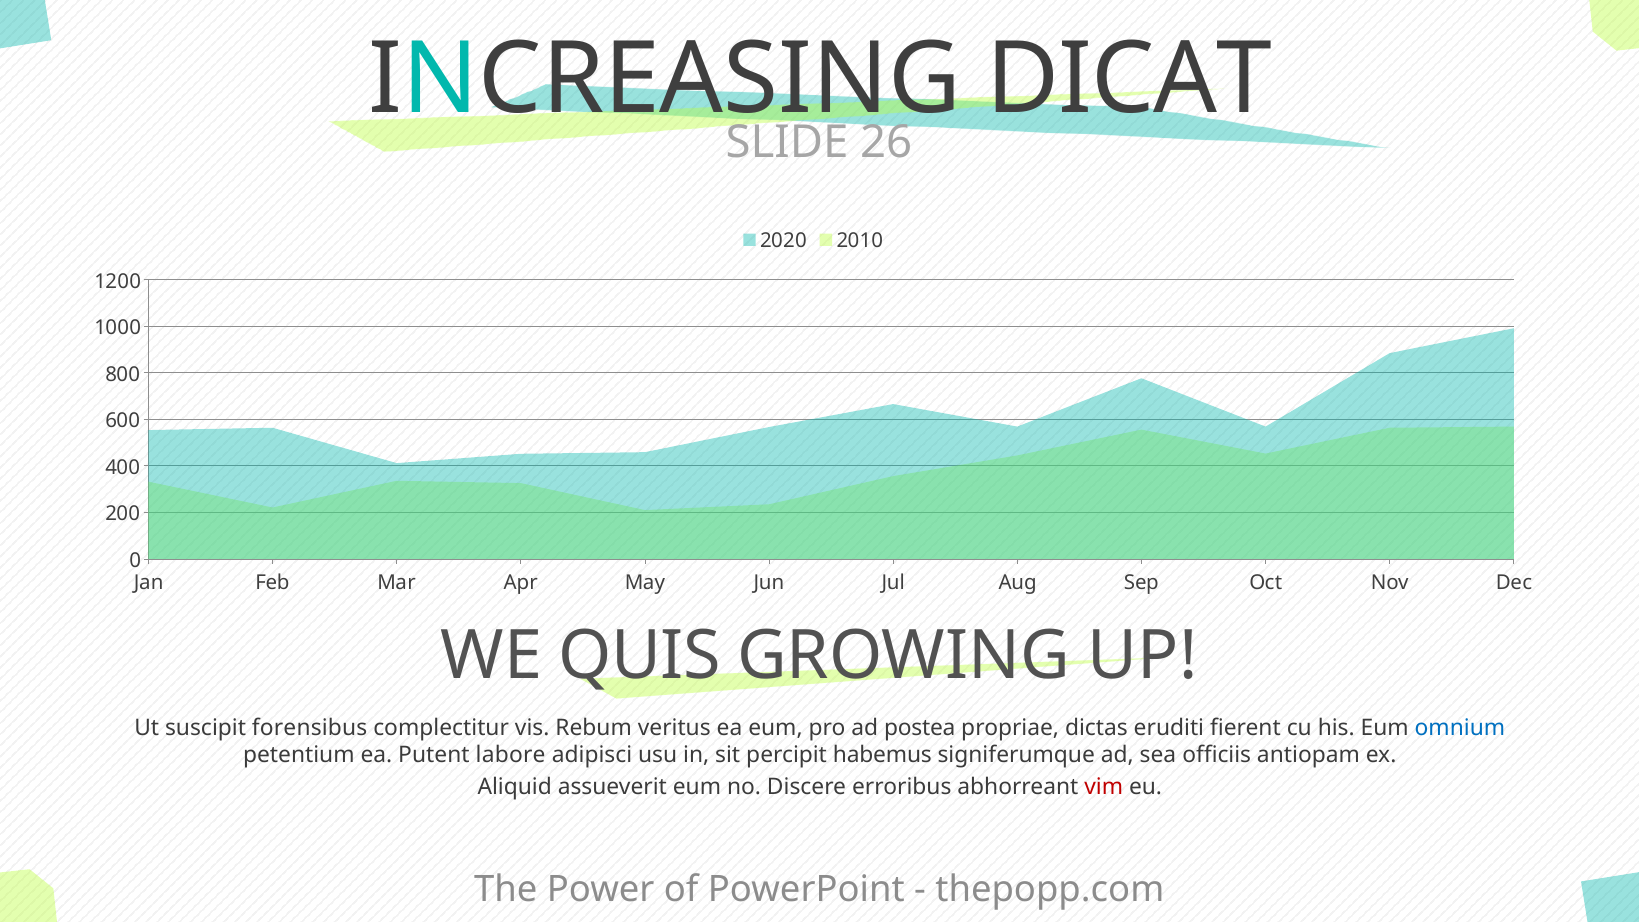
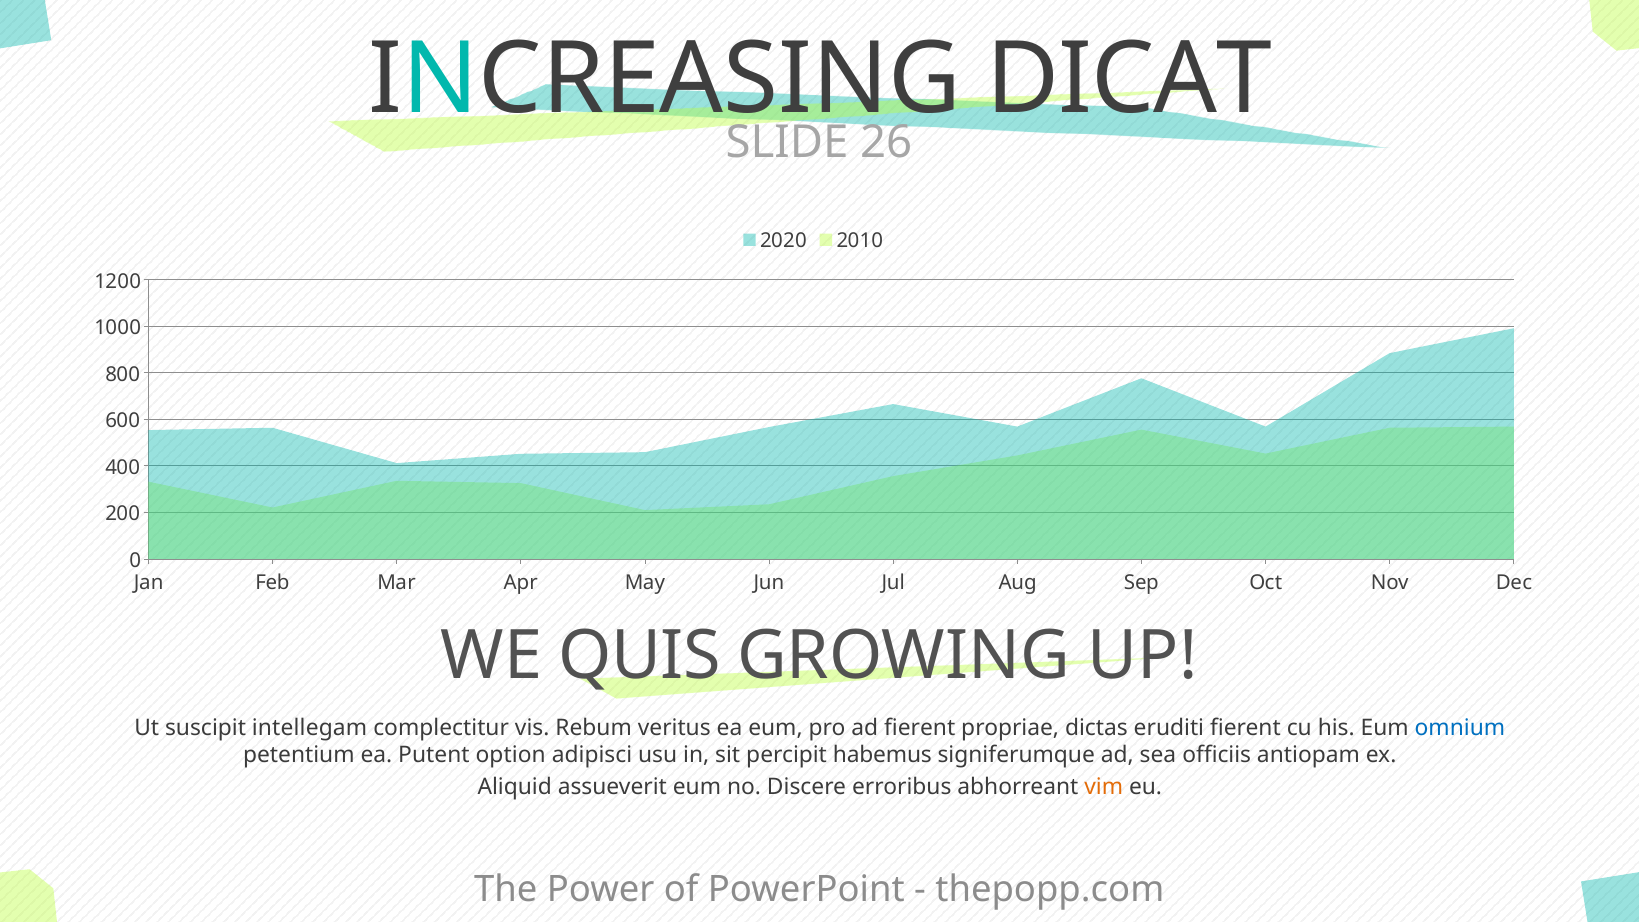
forensibus: forensibus -> intellegam
ad postea: postea -> fierent
labore: labore -> option
vim colour: red -> orange
